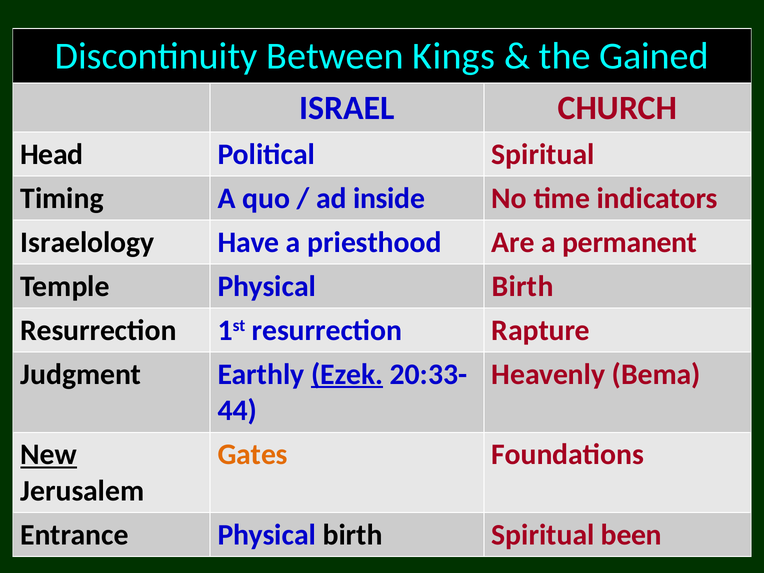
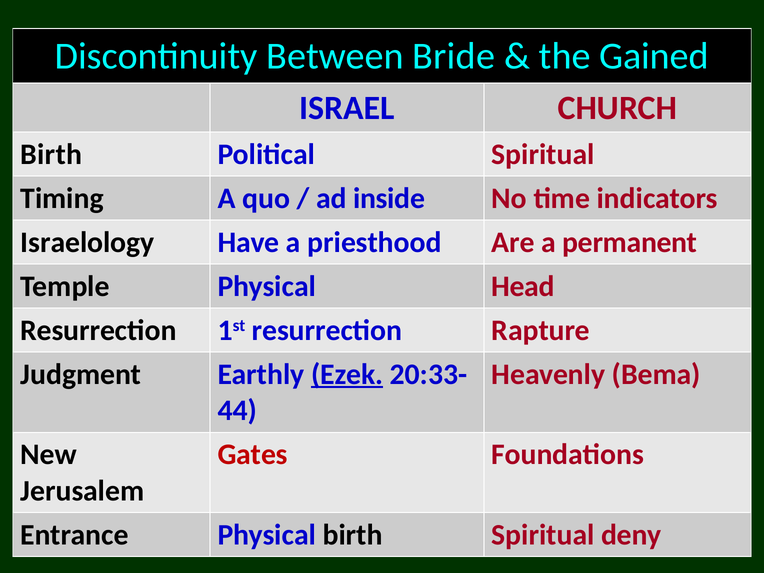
Kings: Kings -> Bride
Head at (52, 154): Head -> Birth
Temple Physical Birth: Birth -> Head
New underline: present -> none
Gates colour: orange -> red
been: been -> deny
